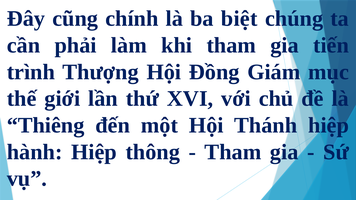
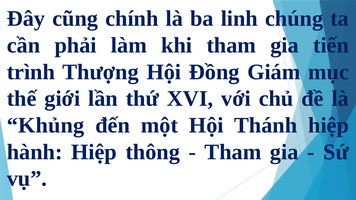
biệt: biệt -> linh
Thiêng: Thiêng -> Khủng
